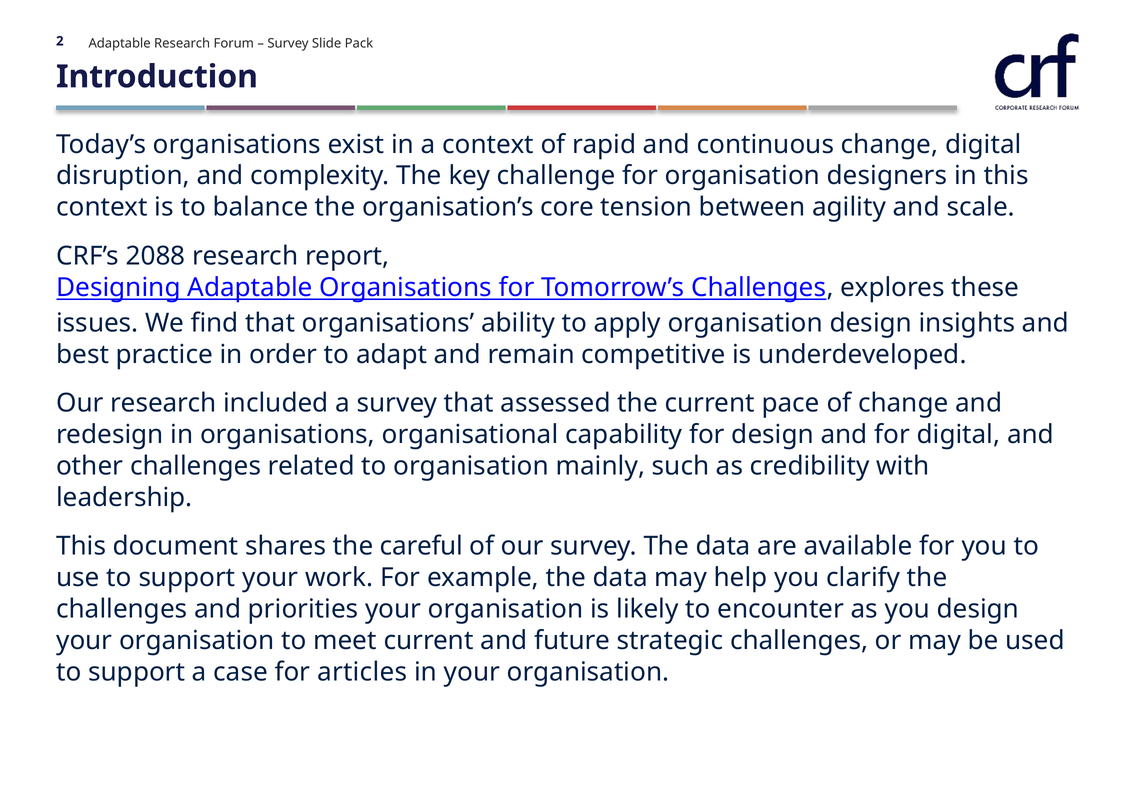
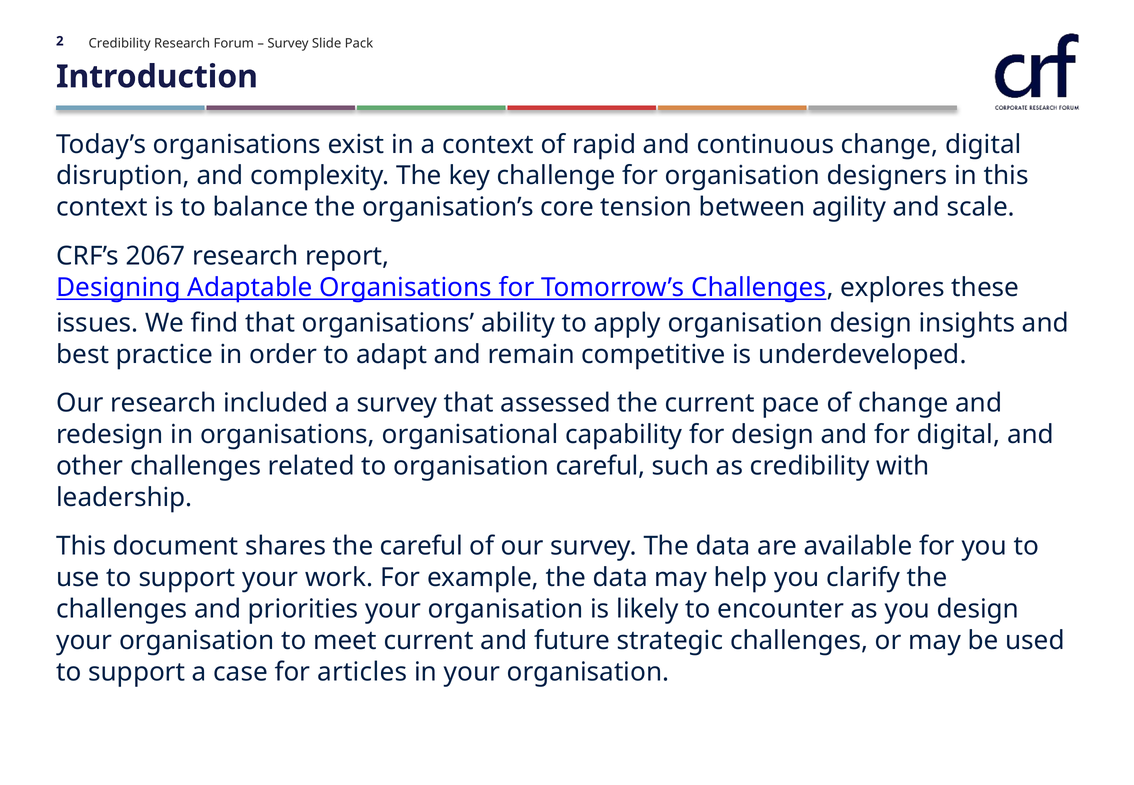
2 Adaptable: Adaptable -> Credibility
2088: 2088 -> 2067
organisation mainly: mainly -> careful
